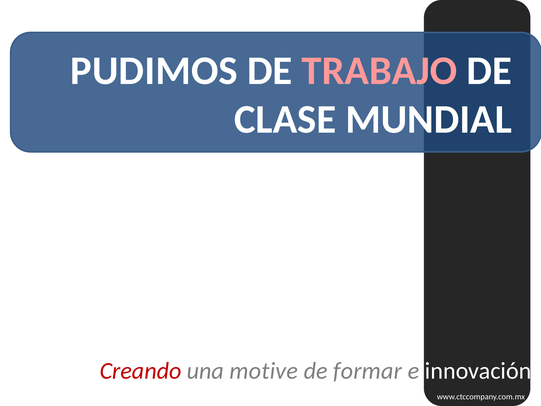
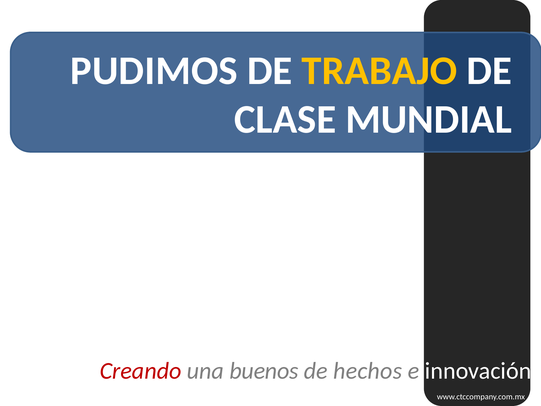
TRABAJO colour: pink -> yellow
motive: motive -> buenos
formar: formar -> hechos
